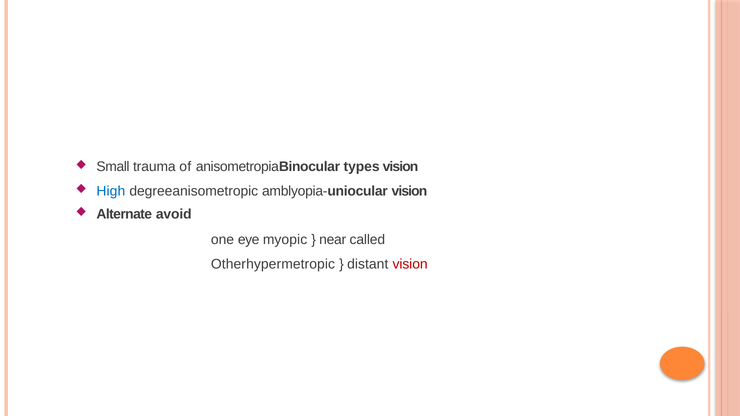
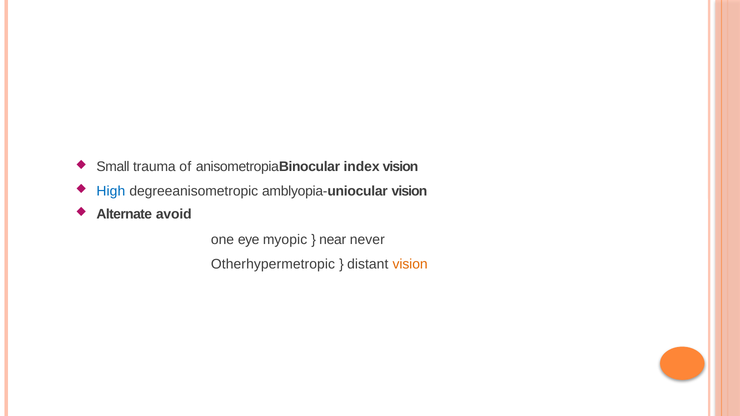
types: types -> index
called: called -> never
vision at (410, 264) colour: red -> orange
